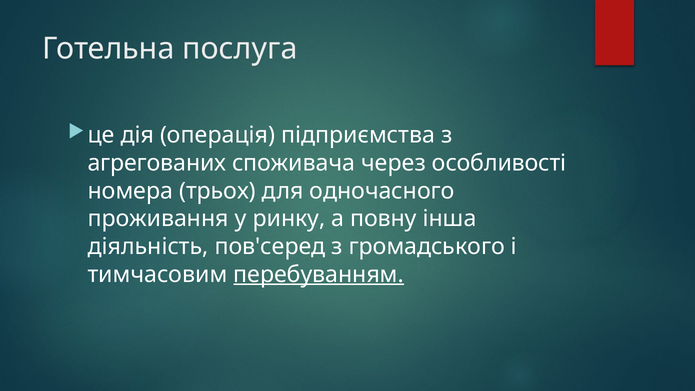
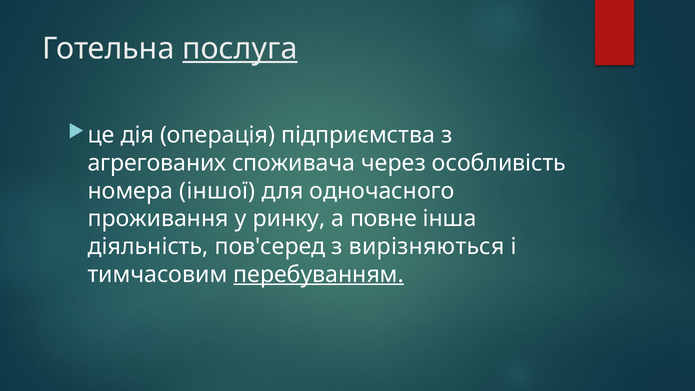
послуга underline: none -> present
особливості: особливості -> особливість
трьох: трьох -> іншої
повну: повну -> повне
громадського: громадського -> вирізняються
